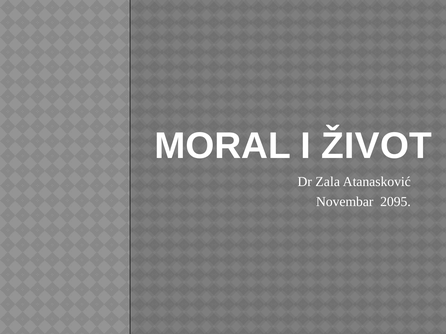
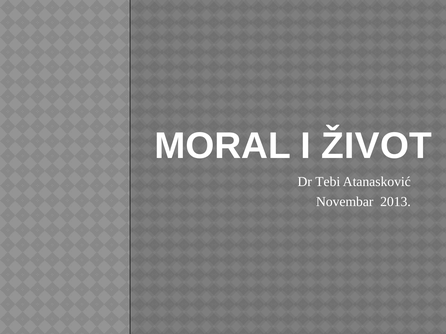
Zala: Zala -> Tebi
2095: 2095 -> 2013
